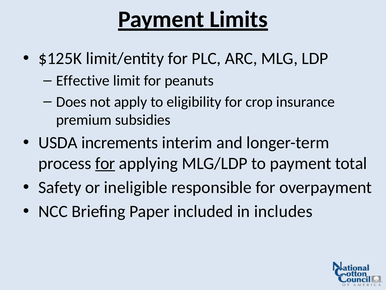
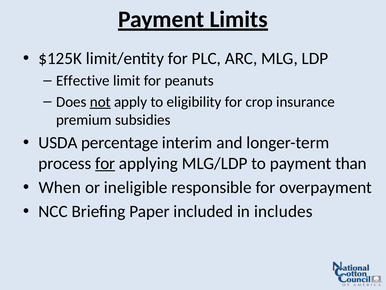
not underline: none -> present
increments: increments -> percentage
total: total -> than
Safety: Safety -> When
